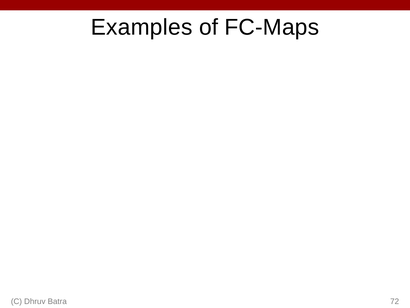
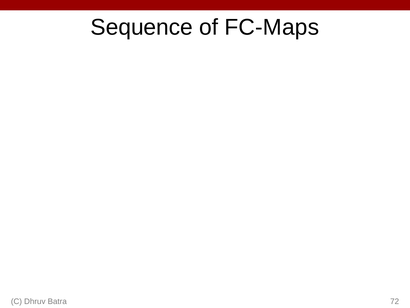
Examples: Examples -> Sequence
